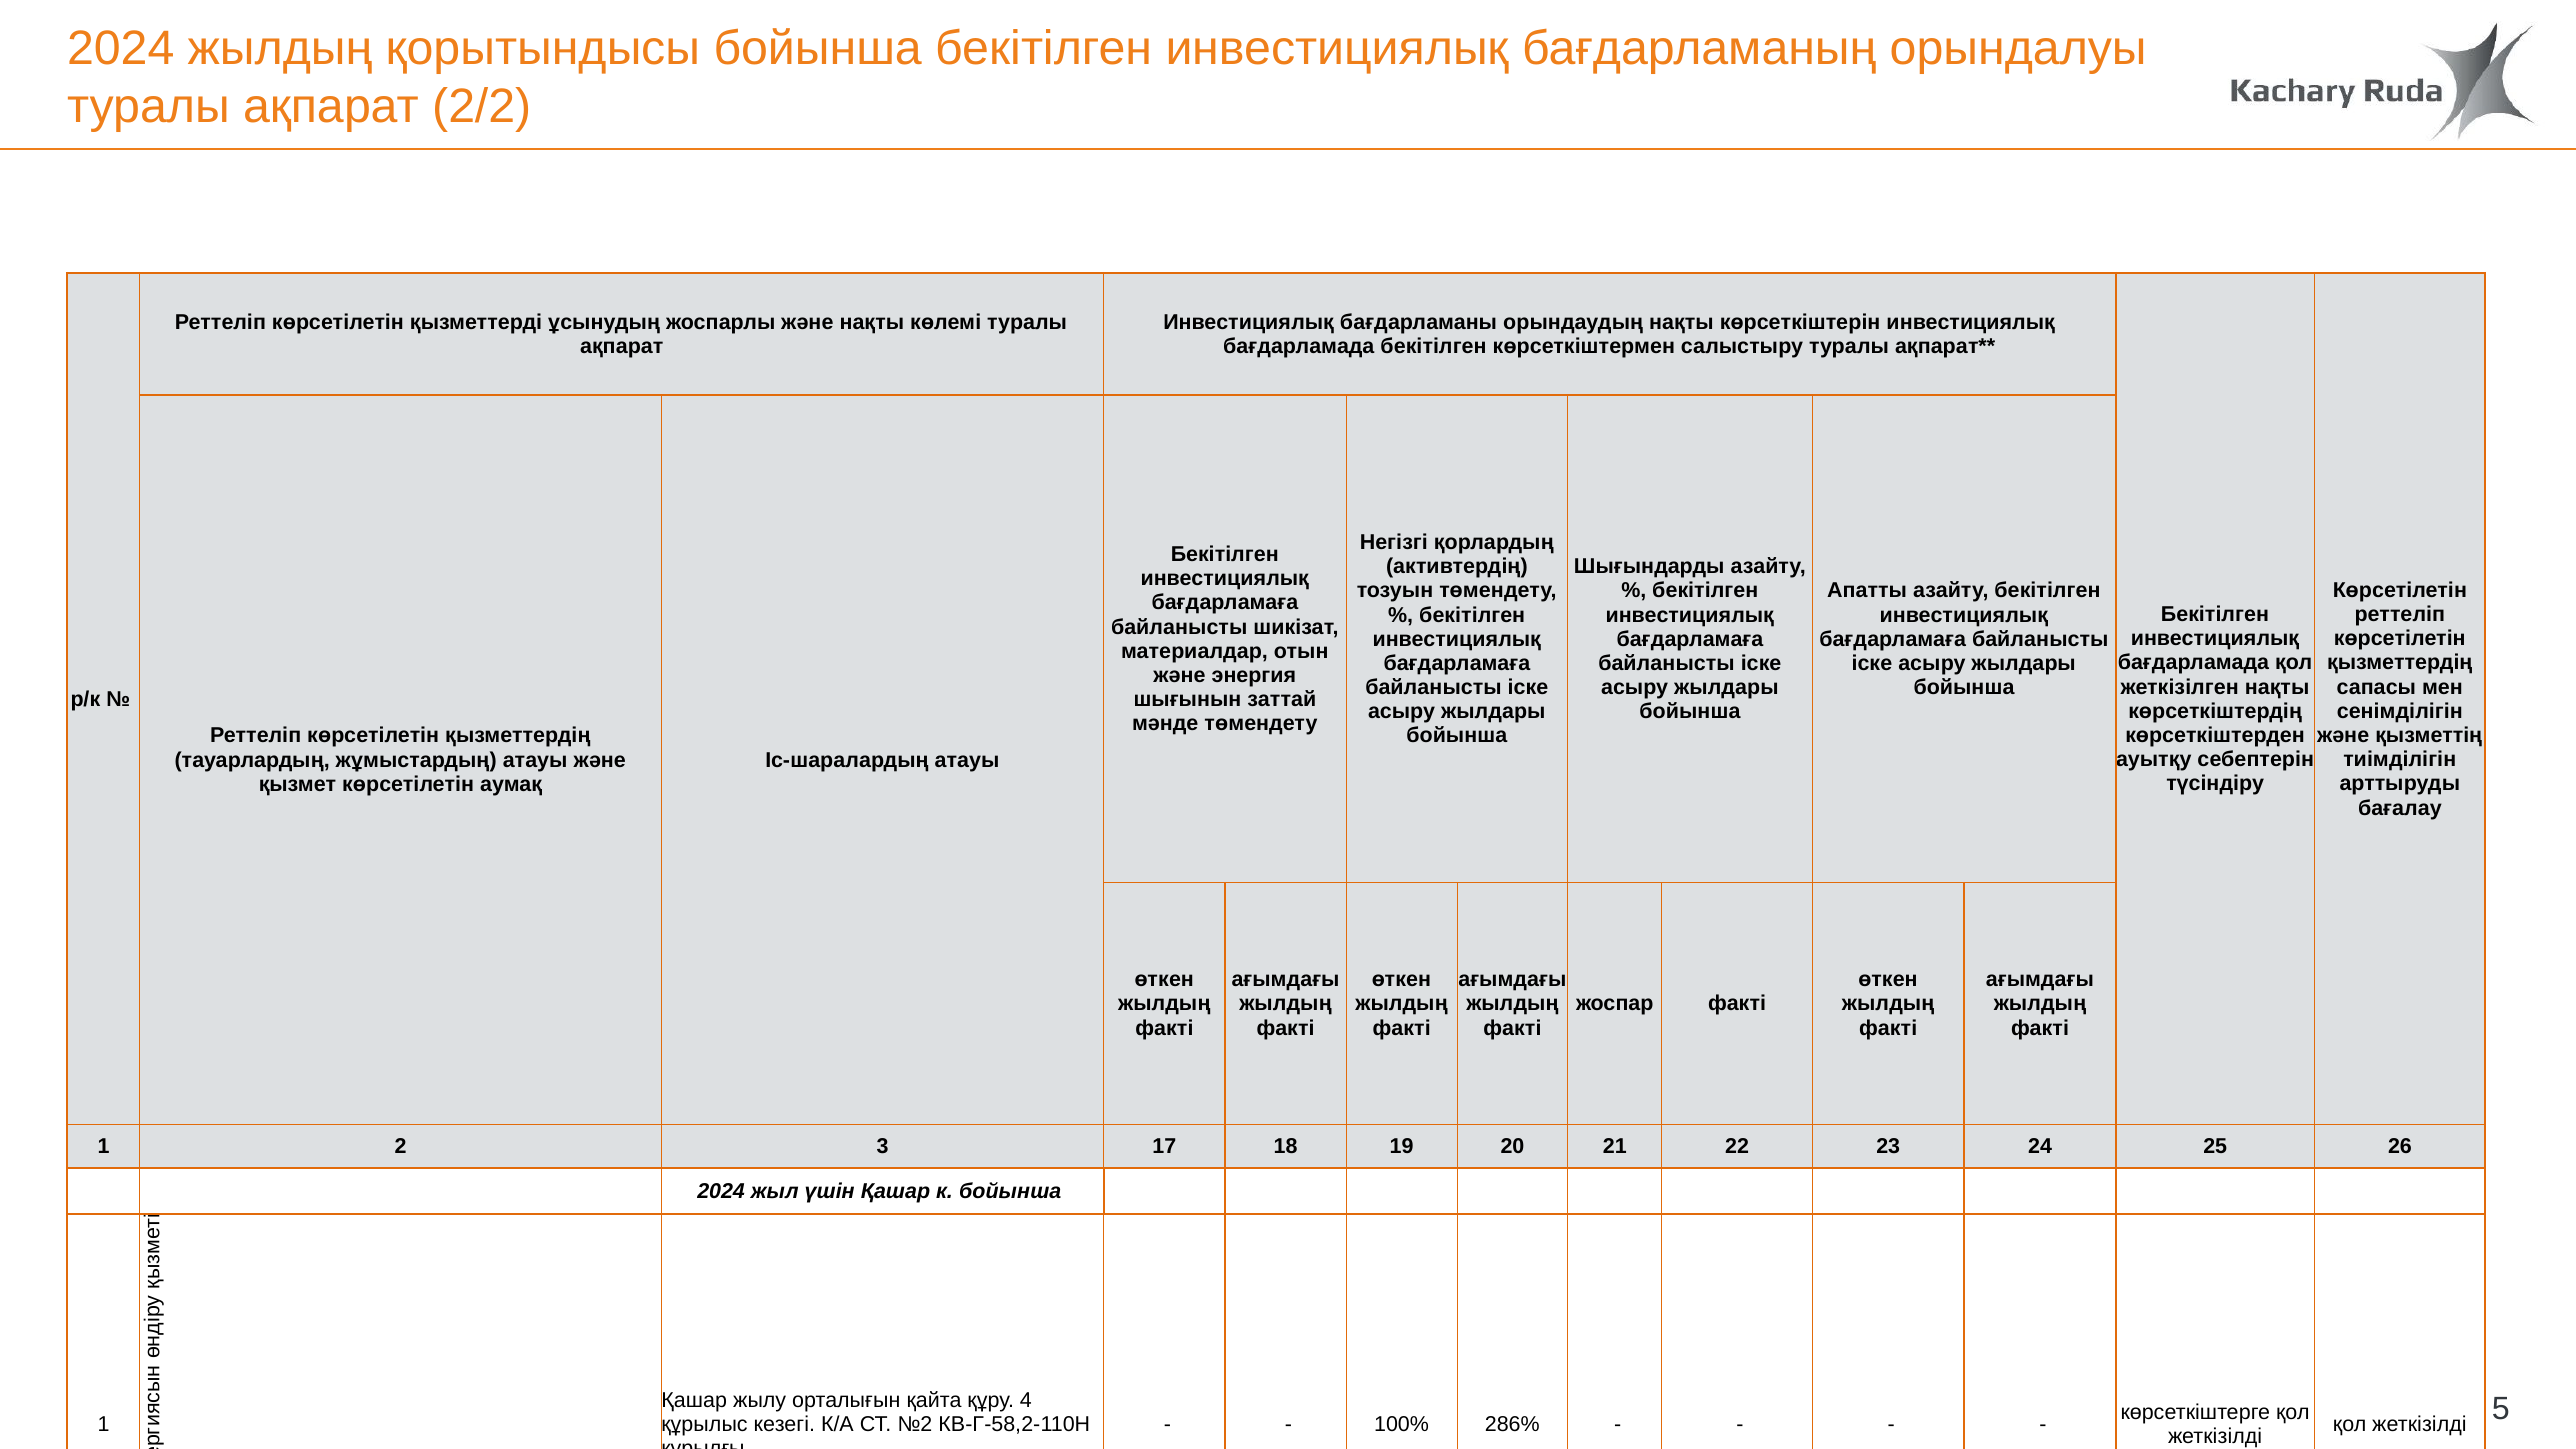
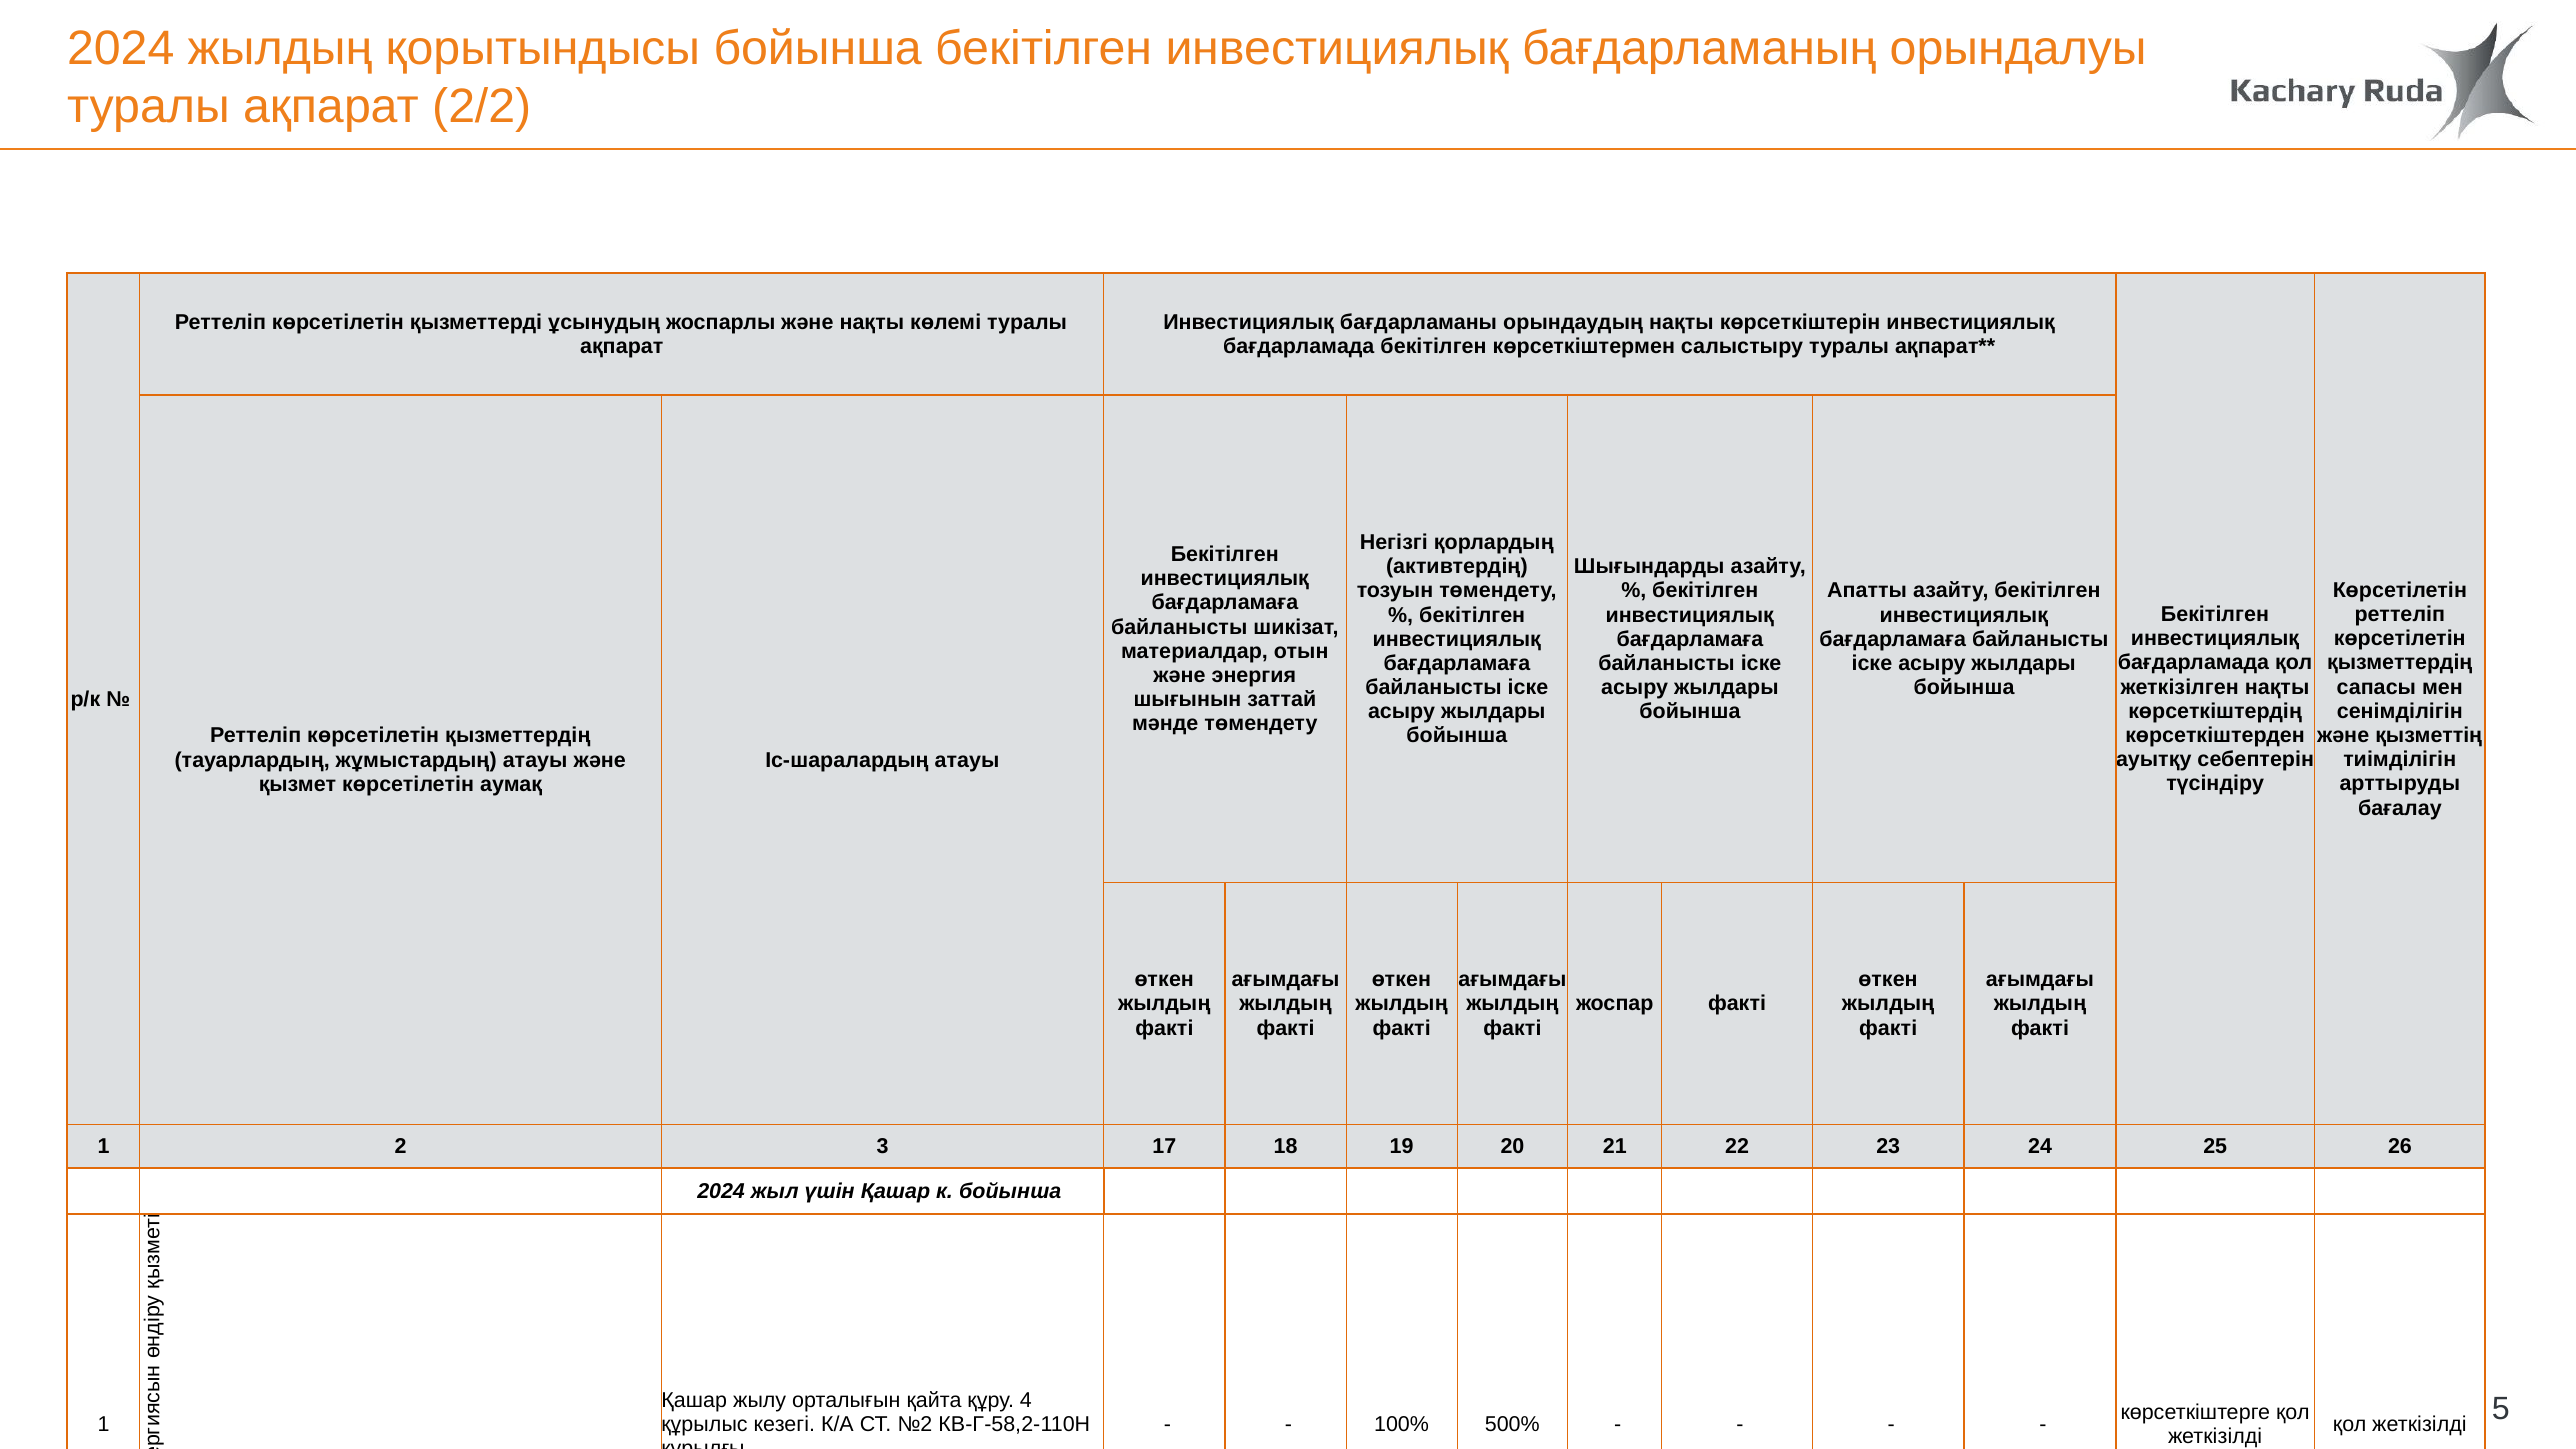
286%: 286% -> 500%
